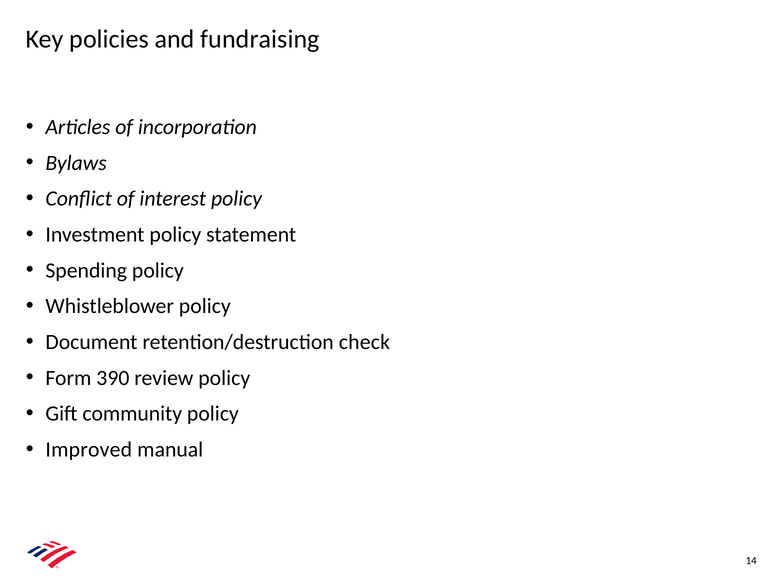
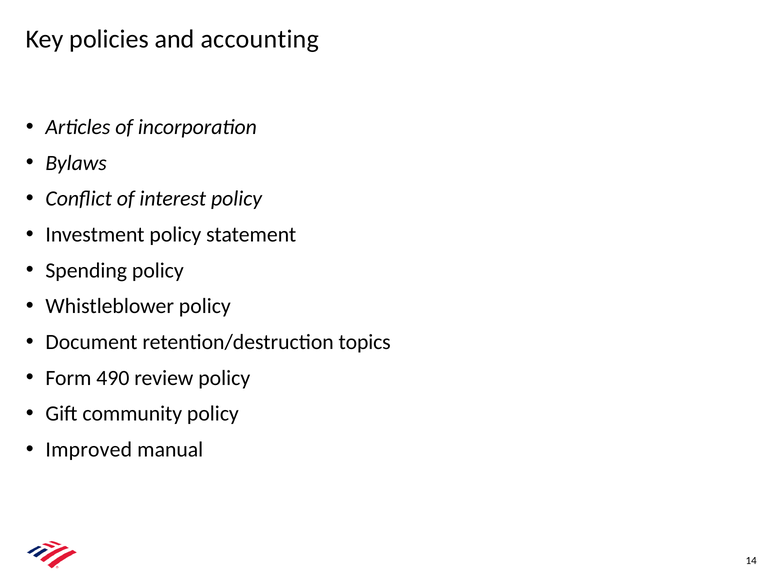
fundraising: fundraising -> accounting
check: check -> topics
390: 390 -> 490
